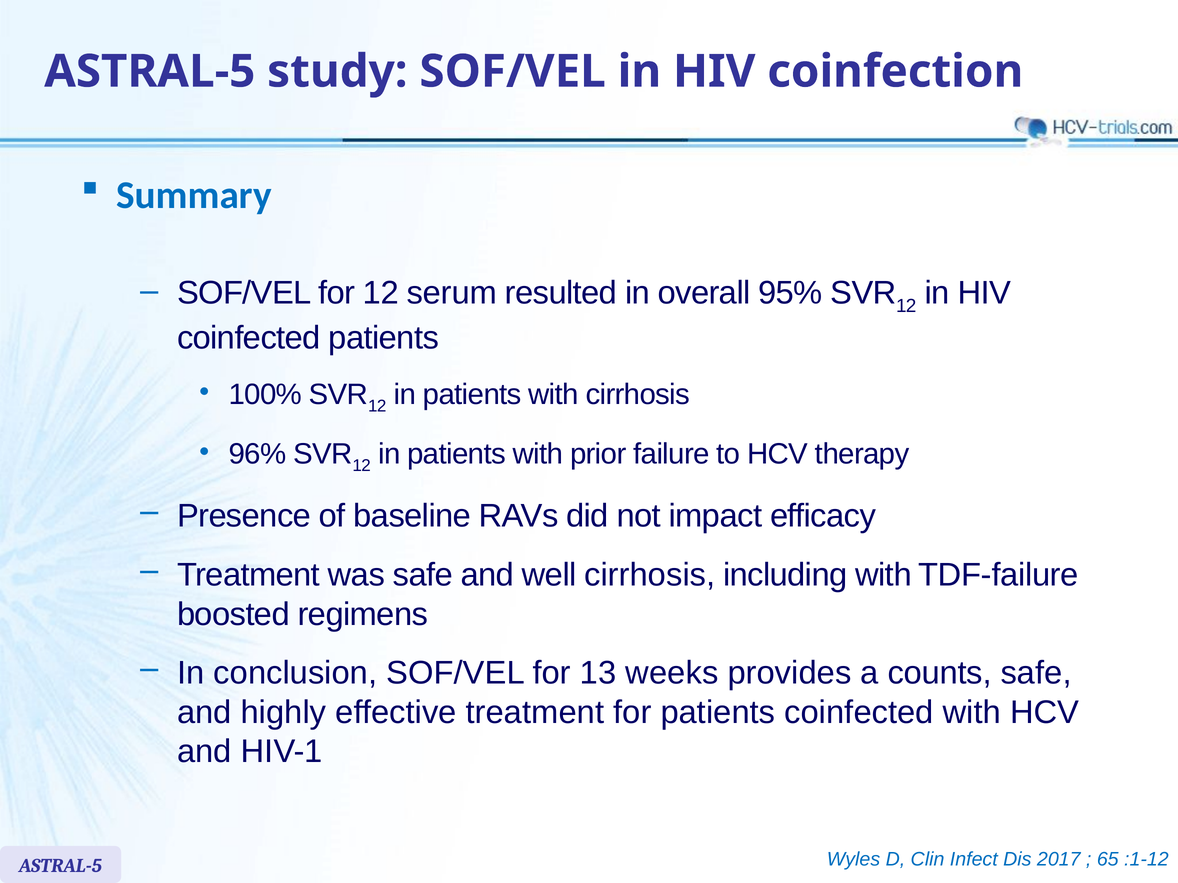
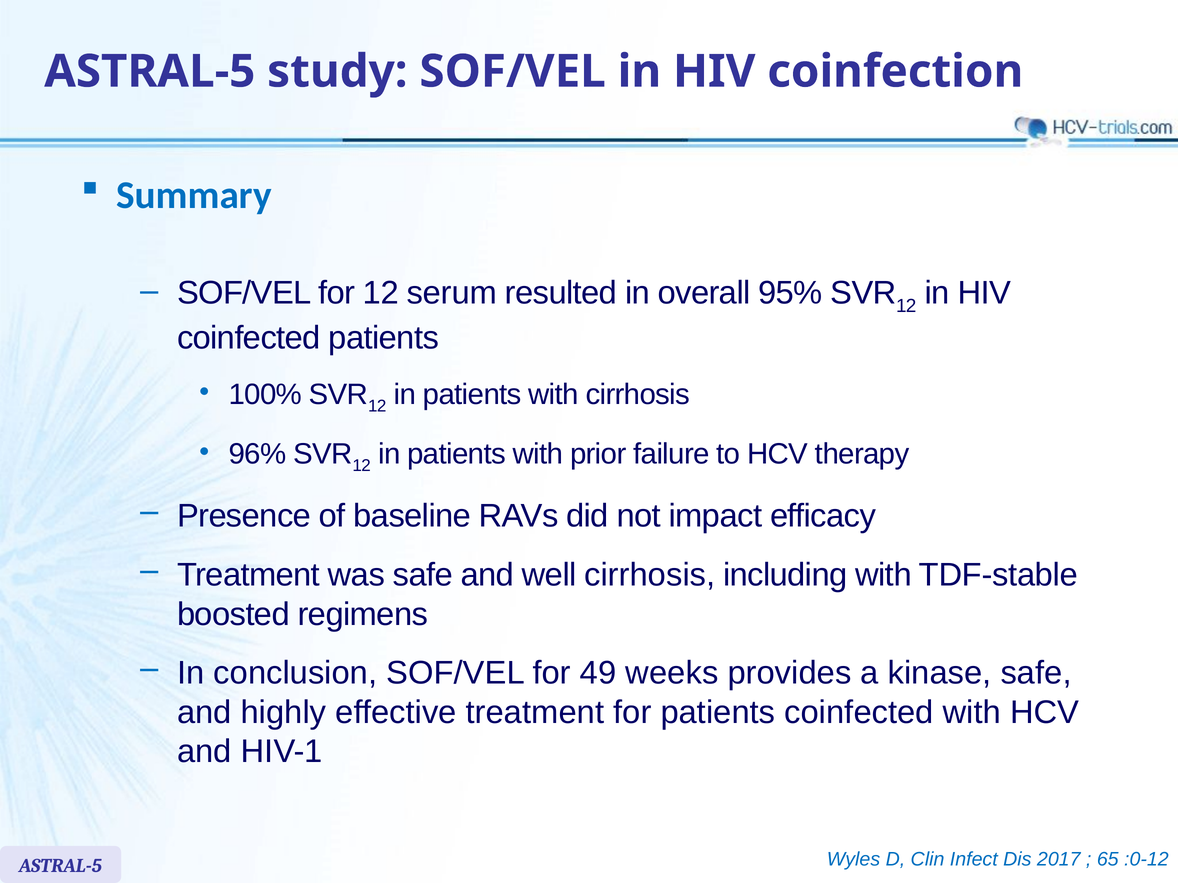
TDF-failure: TDF-failure -> TDF-stable
13: 13 -> 49
counts: counts -> kinase
:1-12: :1-12 -> :0-12
